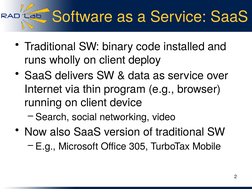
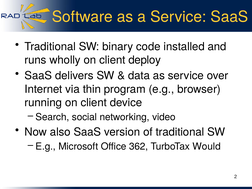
305: 305 -> 362
Mobile: Mobile -> Would
